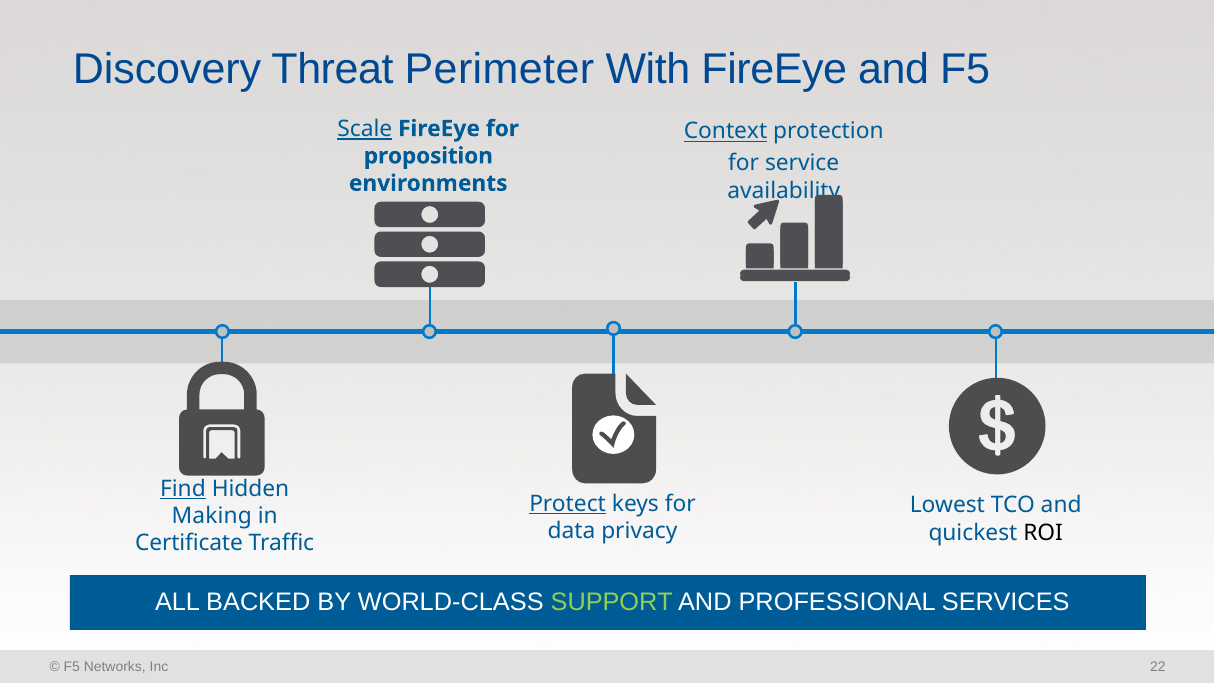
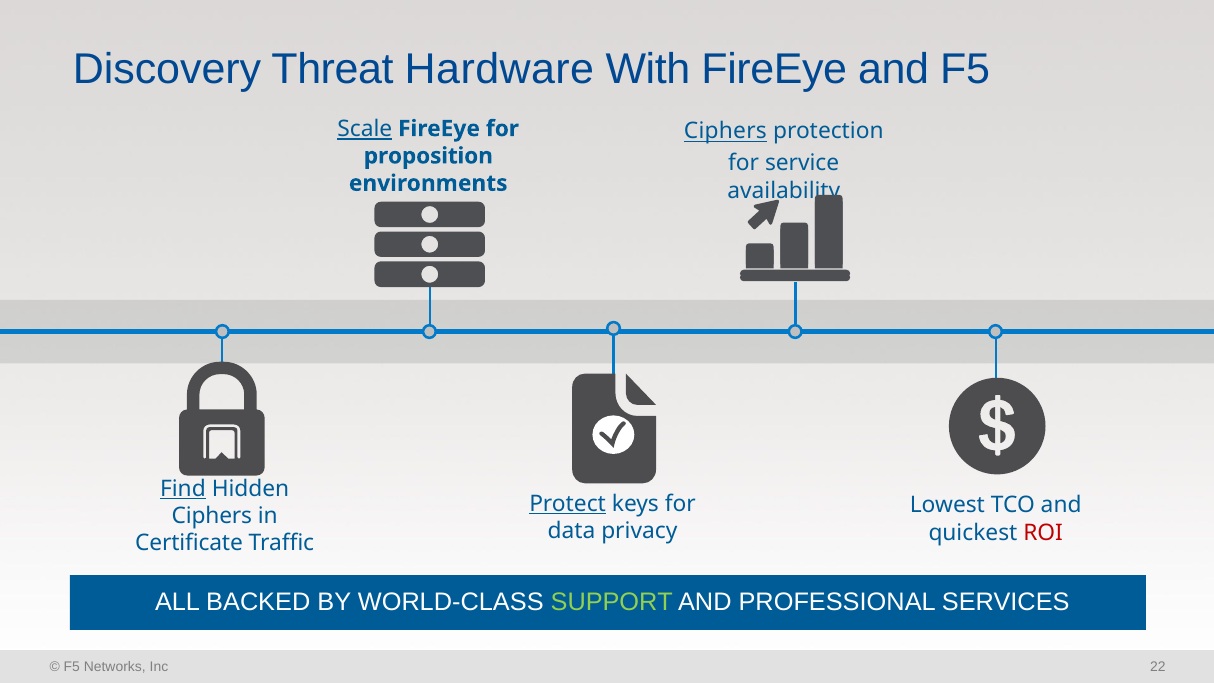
Perimeter: Perimeter -> Hardware
Context at (726, 131): Context -> Ciphers
Making at (212, 516): Making -> Ciphers
ROI colour: black -> red
